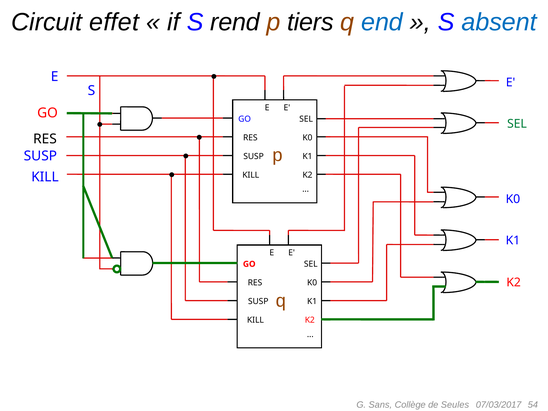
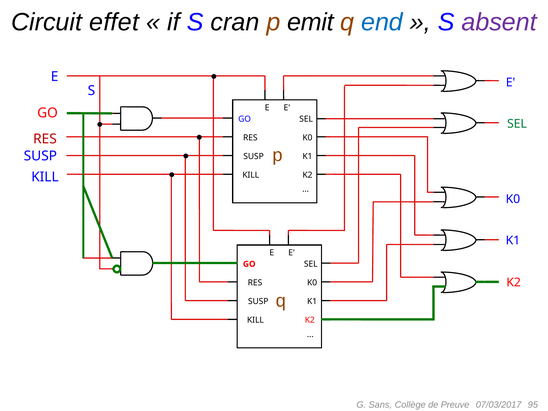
rend: rend -> cran
tiers: tiers -> emit
absent colour: blue -> purple
RES at (45, 139) colour: black -> red
Seules: Seules -> Preuve
54: 54 -> 95
